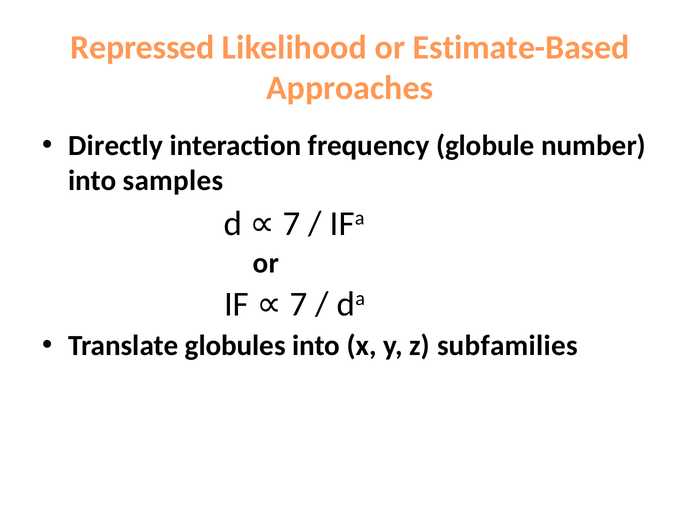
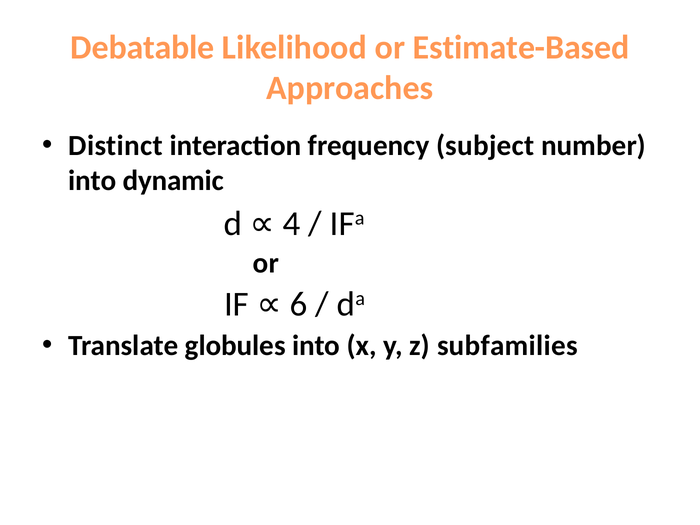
Repressed: Repressed -> Debatable
Directly: Directly -> Distinct
globule: globule -> subject
samples: samples -> dynamic
d 7: 7 -> 4
IF 7: 7 -> 6
